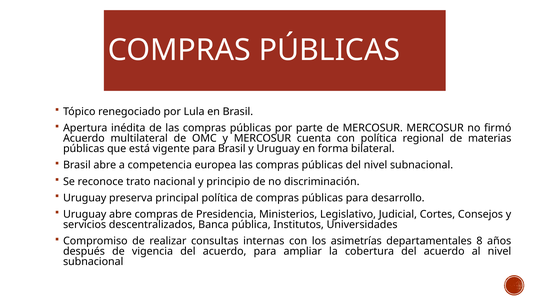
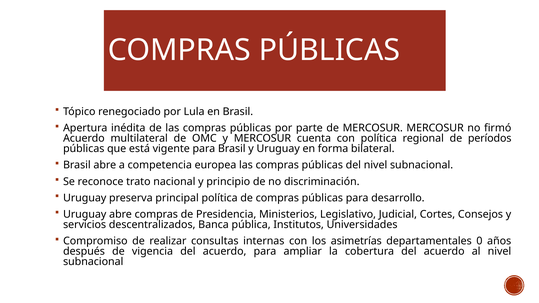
materias: materias -> períodos
8: 8 -> 0
